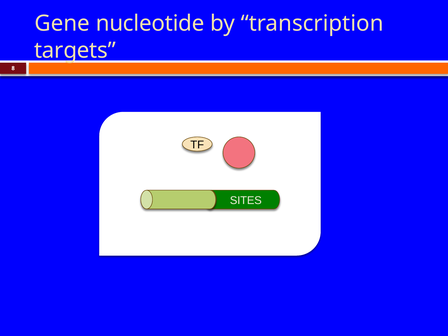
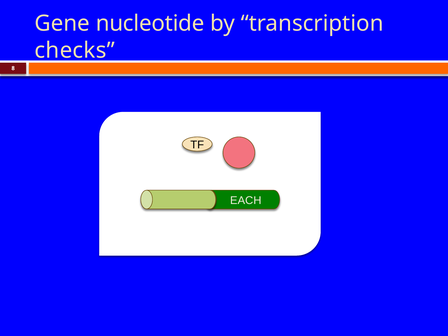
targets: targets -> checks
SITES: SITES -> EACH
